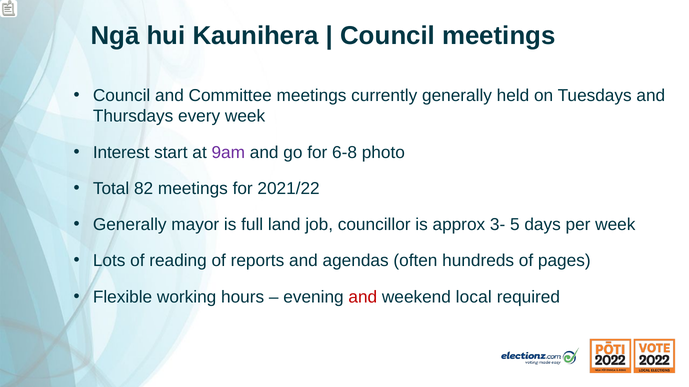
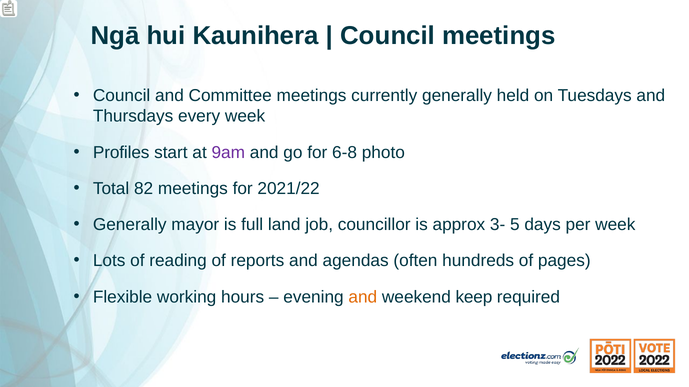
Interest: Interest -> Profiles
and at (363, 297) colour: red -> orange
local: local -> keep
